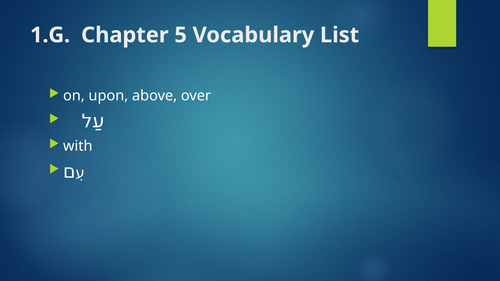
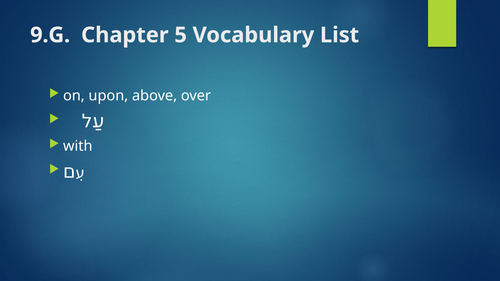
1.G: 1.G -> 9.G
